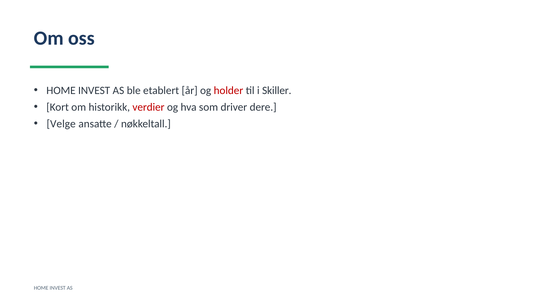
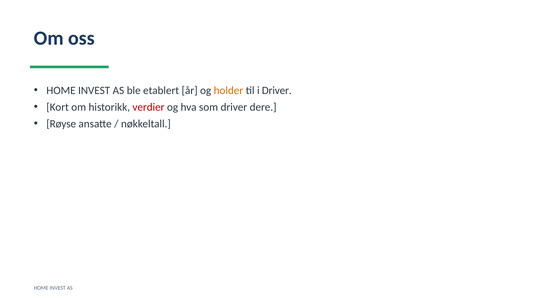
holder colour: red -> orange
i Skiller: Skiller -> Driver
Velge: Velge -> Røyse
